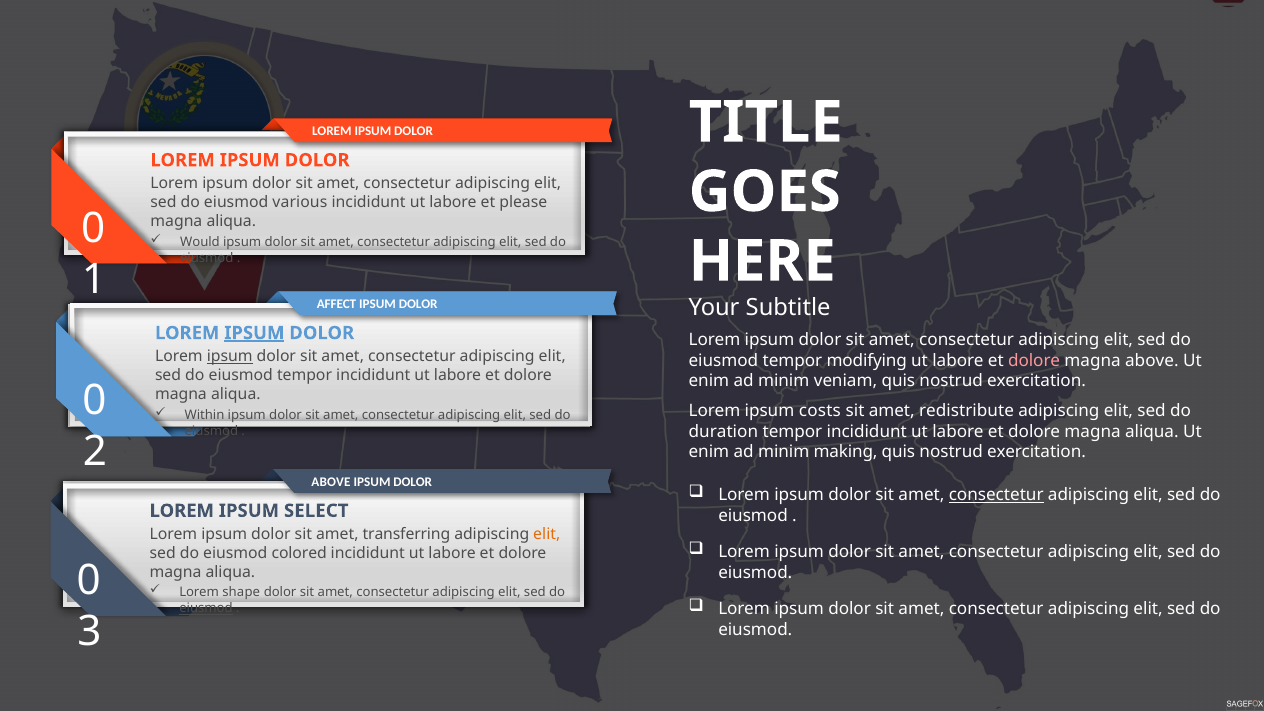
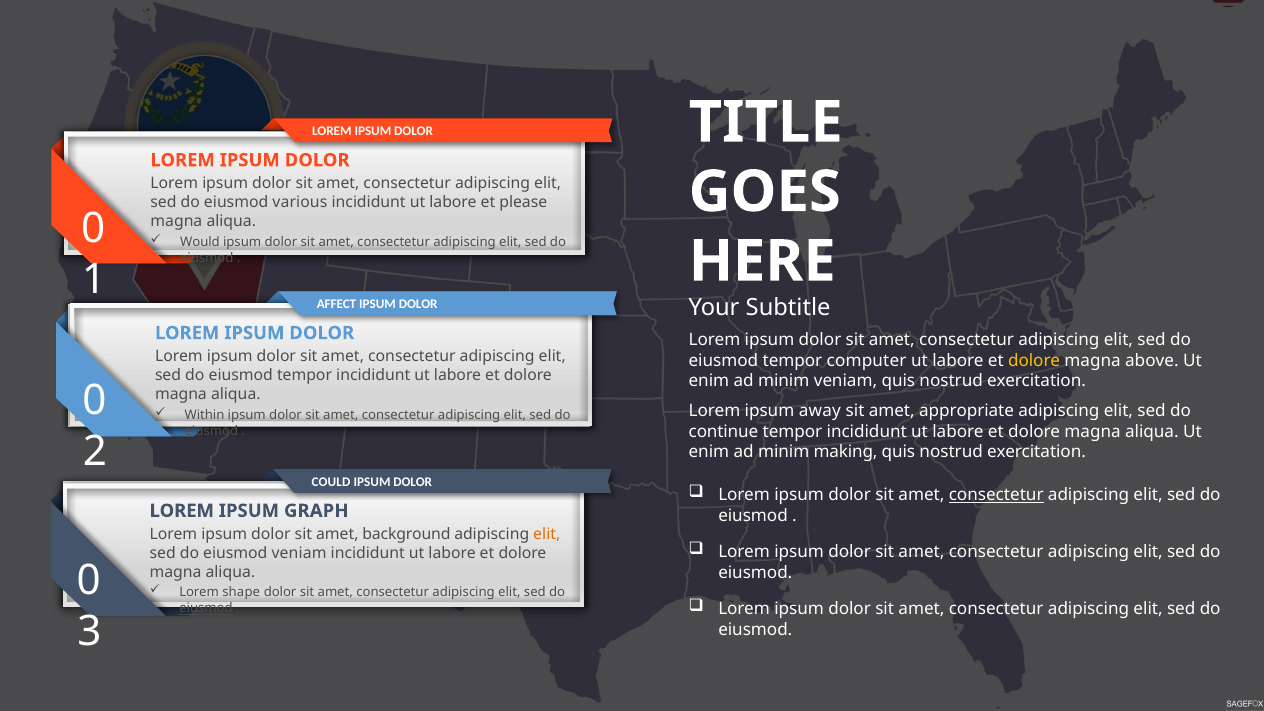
IPSUM at (254, 333) underline: present -> none
ipsum at (230, 357) underline: present -> none
modifying: modifying -> computer
dolore at (1034, 361) colour: pink -> yellow
costs: costs -> away
redistribute: redistribute -> appropriate
duration: duration -> continue
ABOVE at (331, 482): ABOVE -> COULD
SELECT: SELECT -> GRAPH
transferring: transferring -> background
eiusmod colored: colored -> veniam
